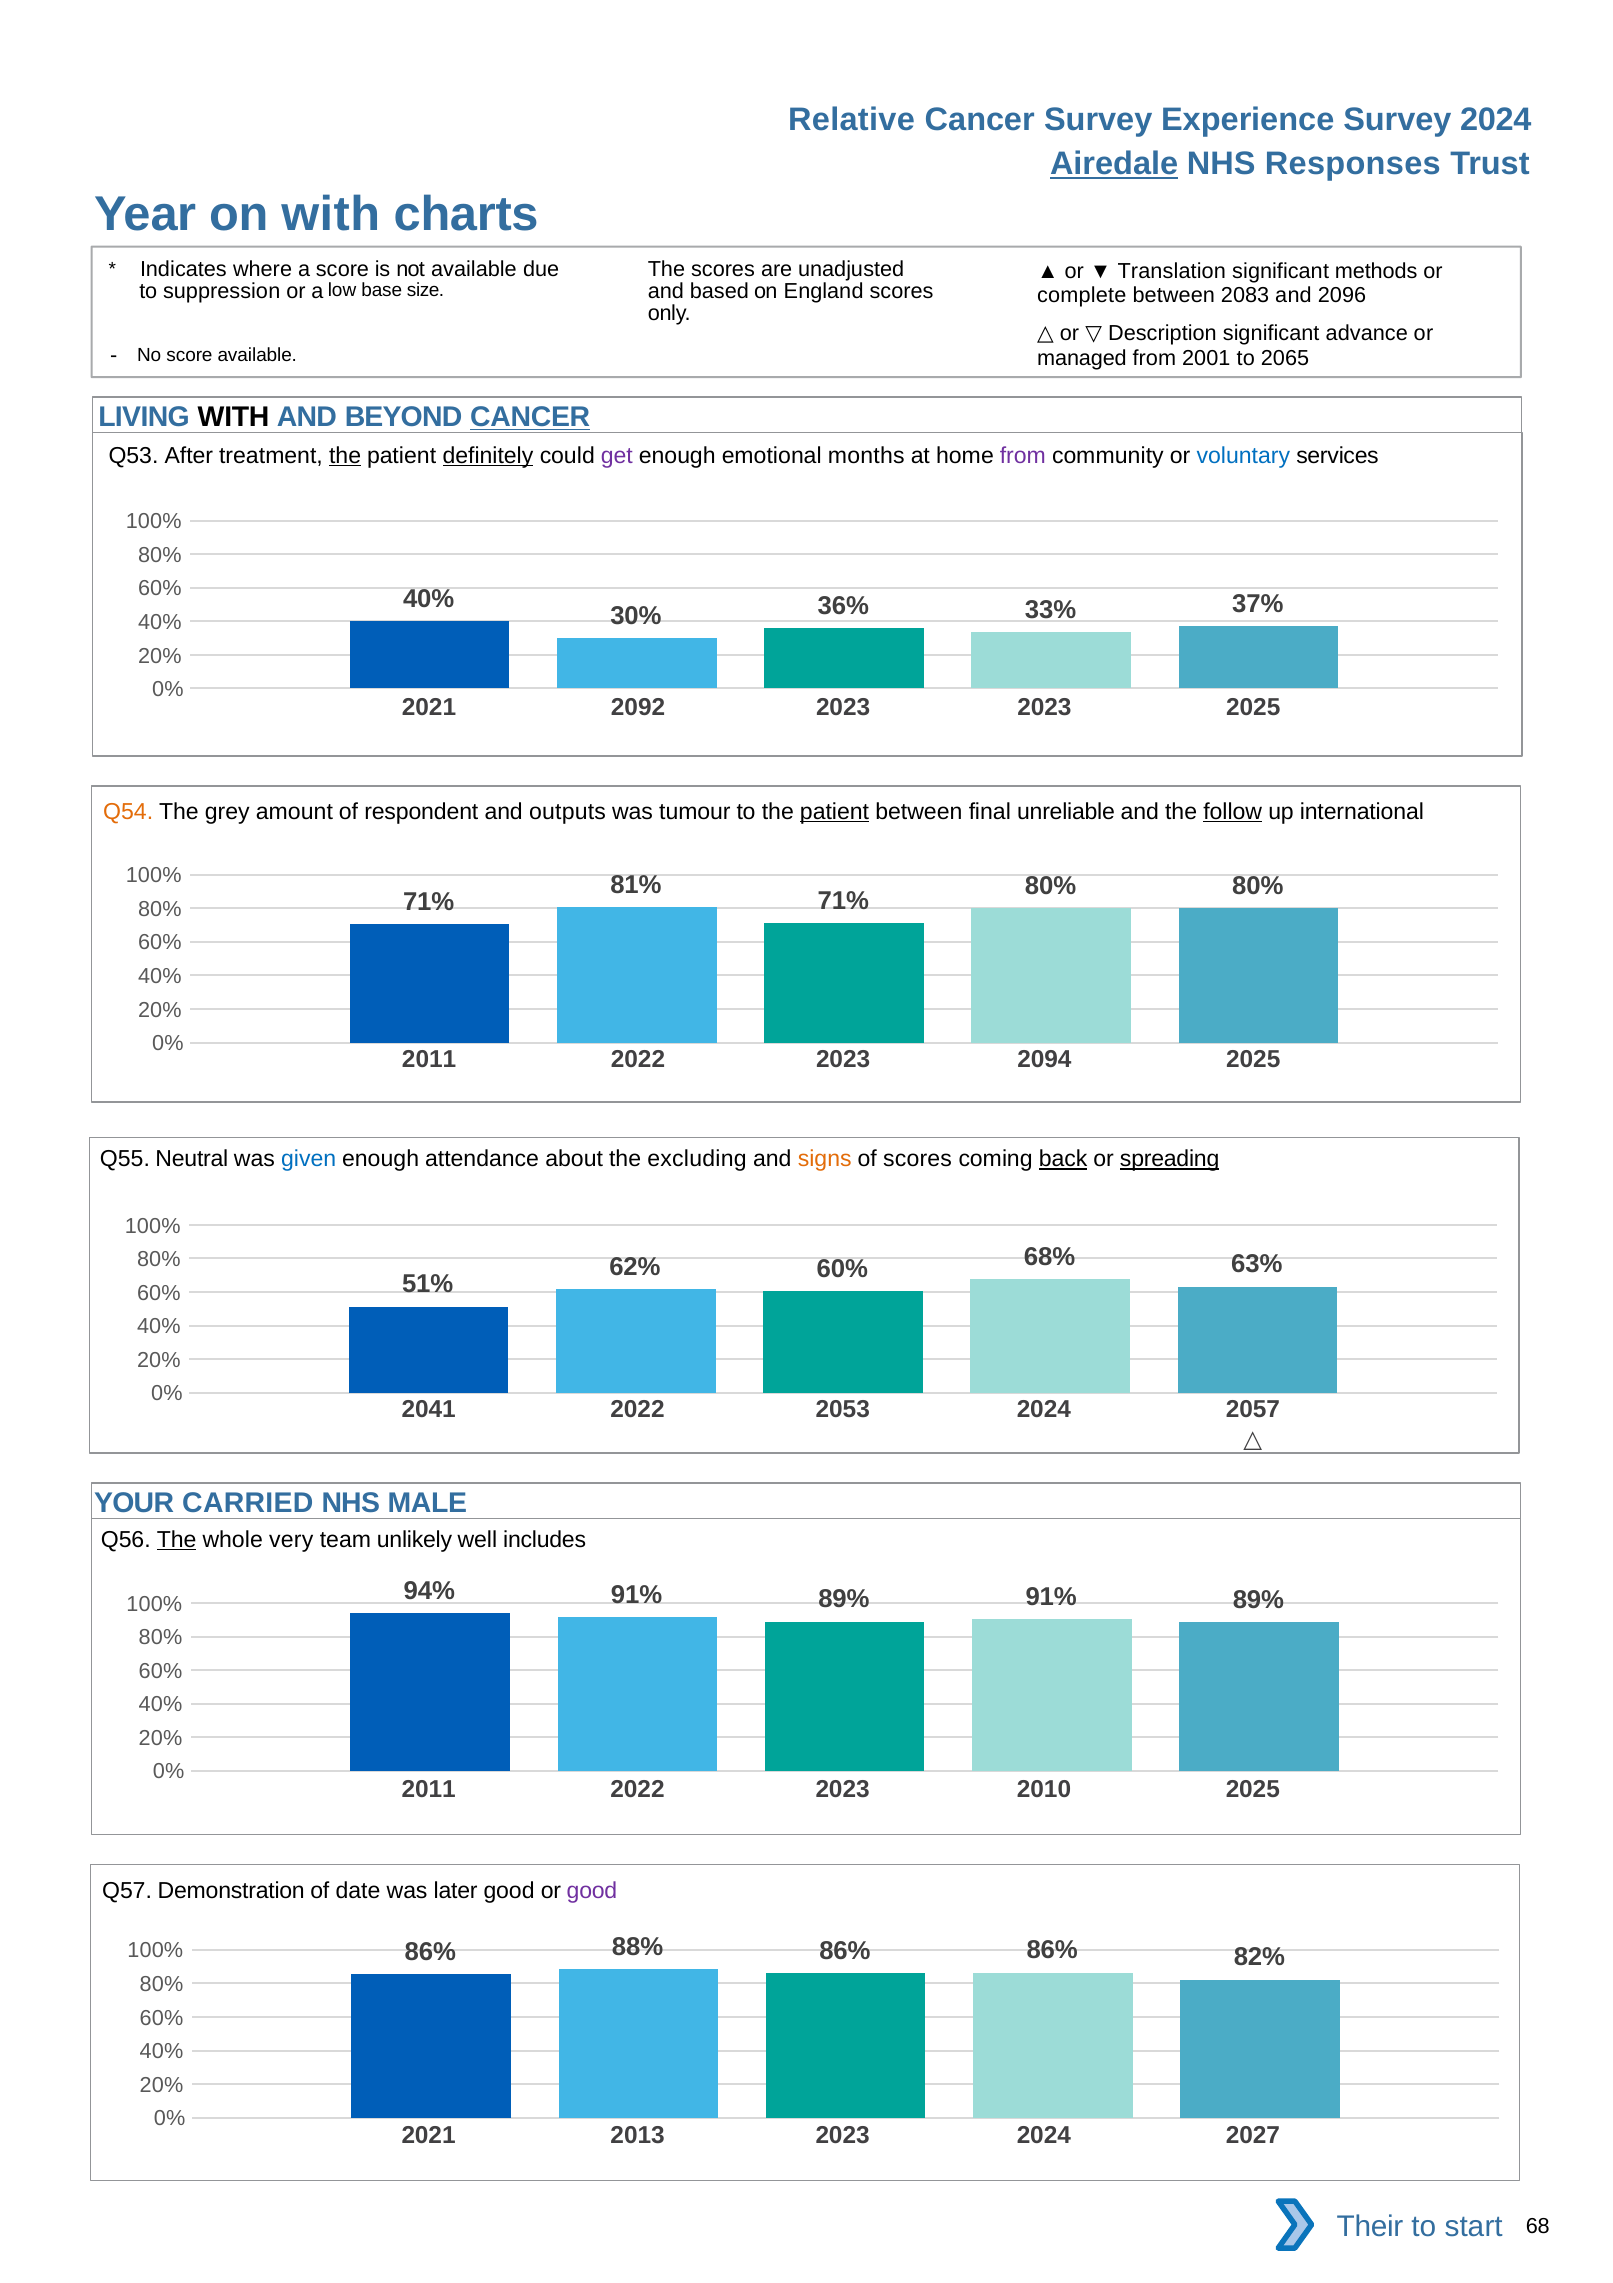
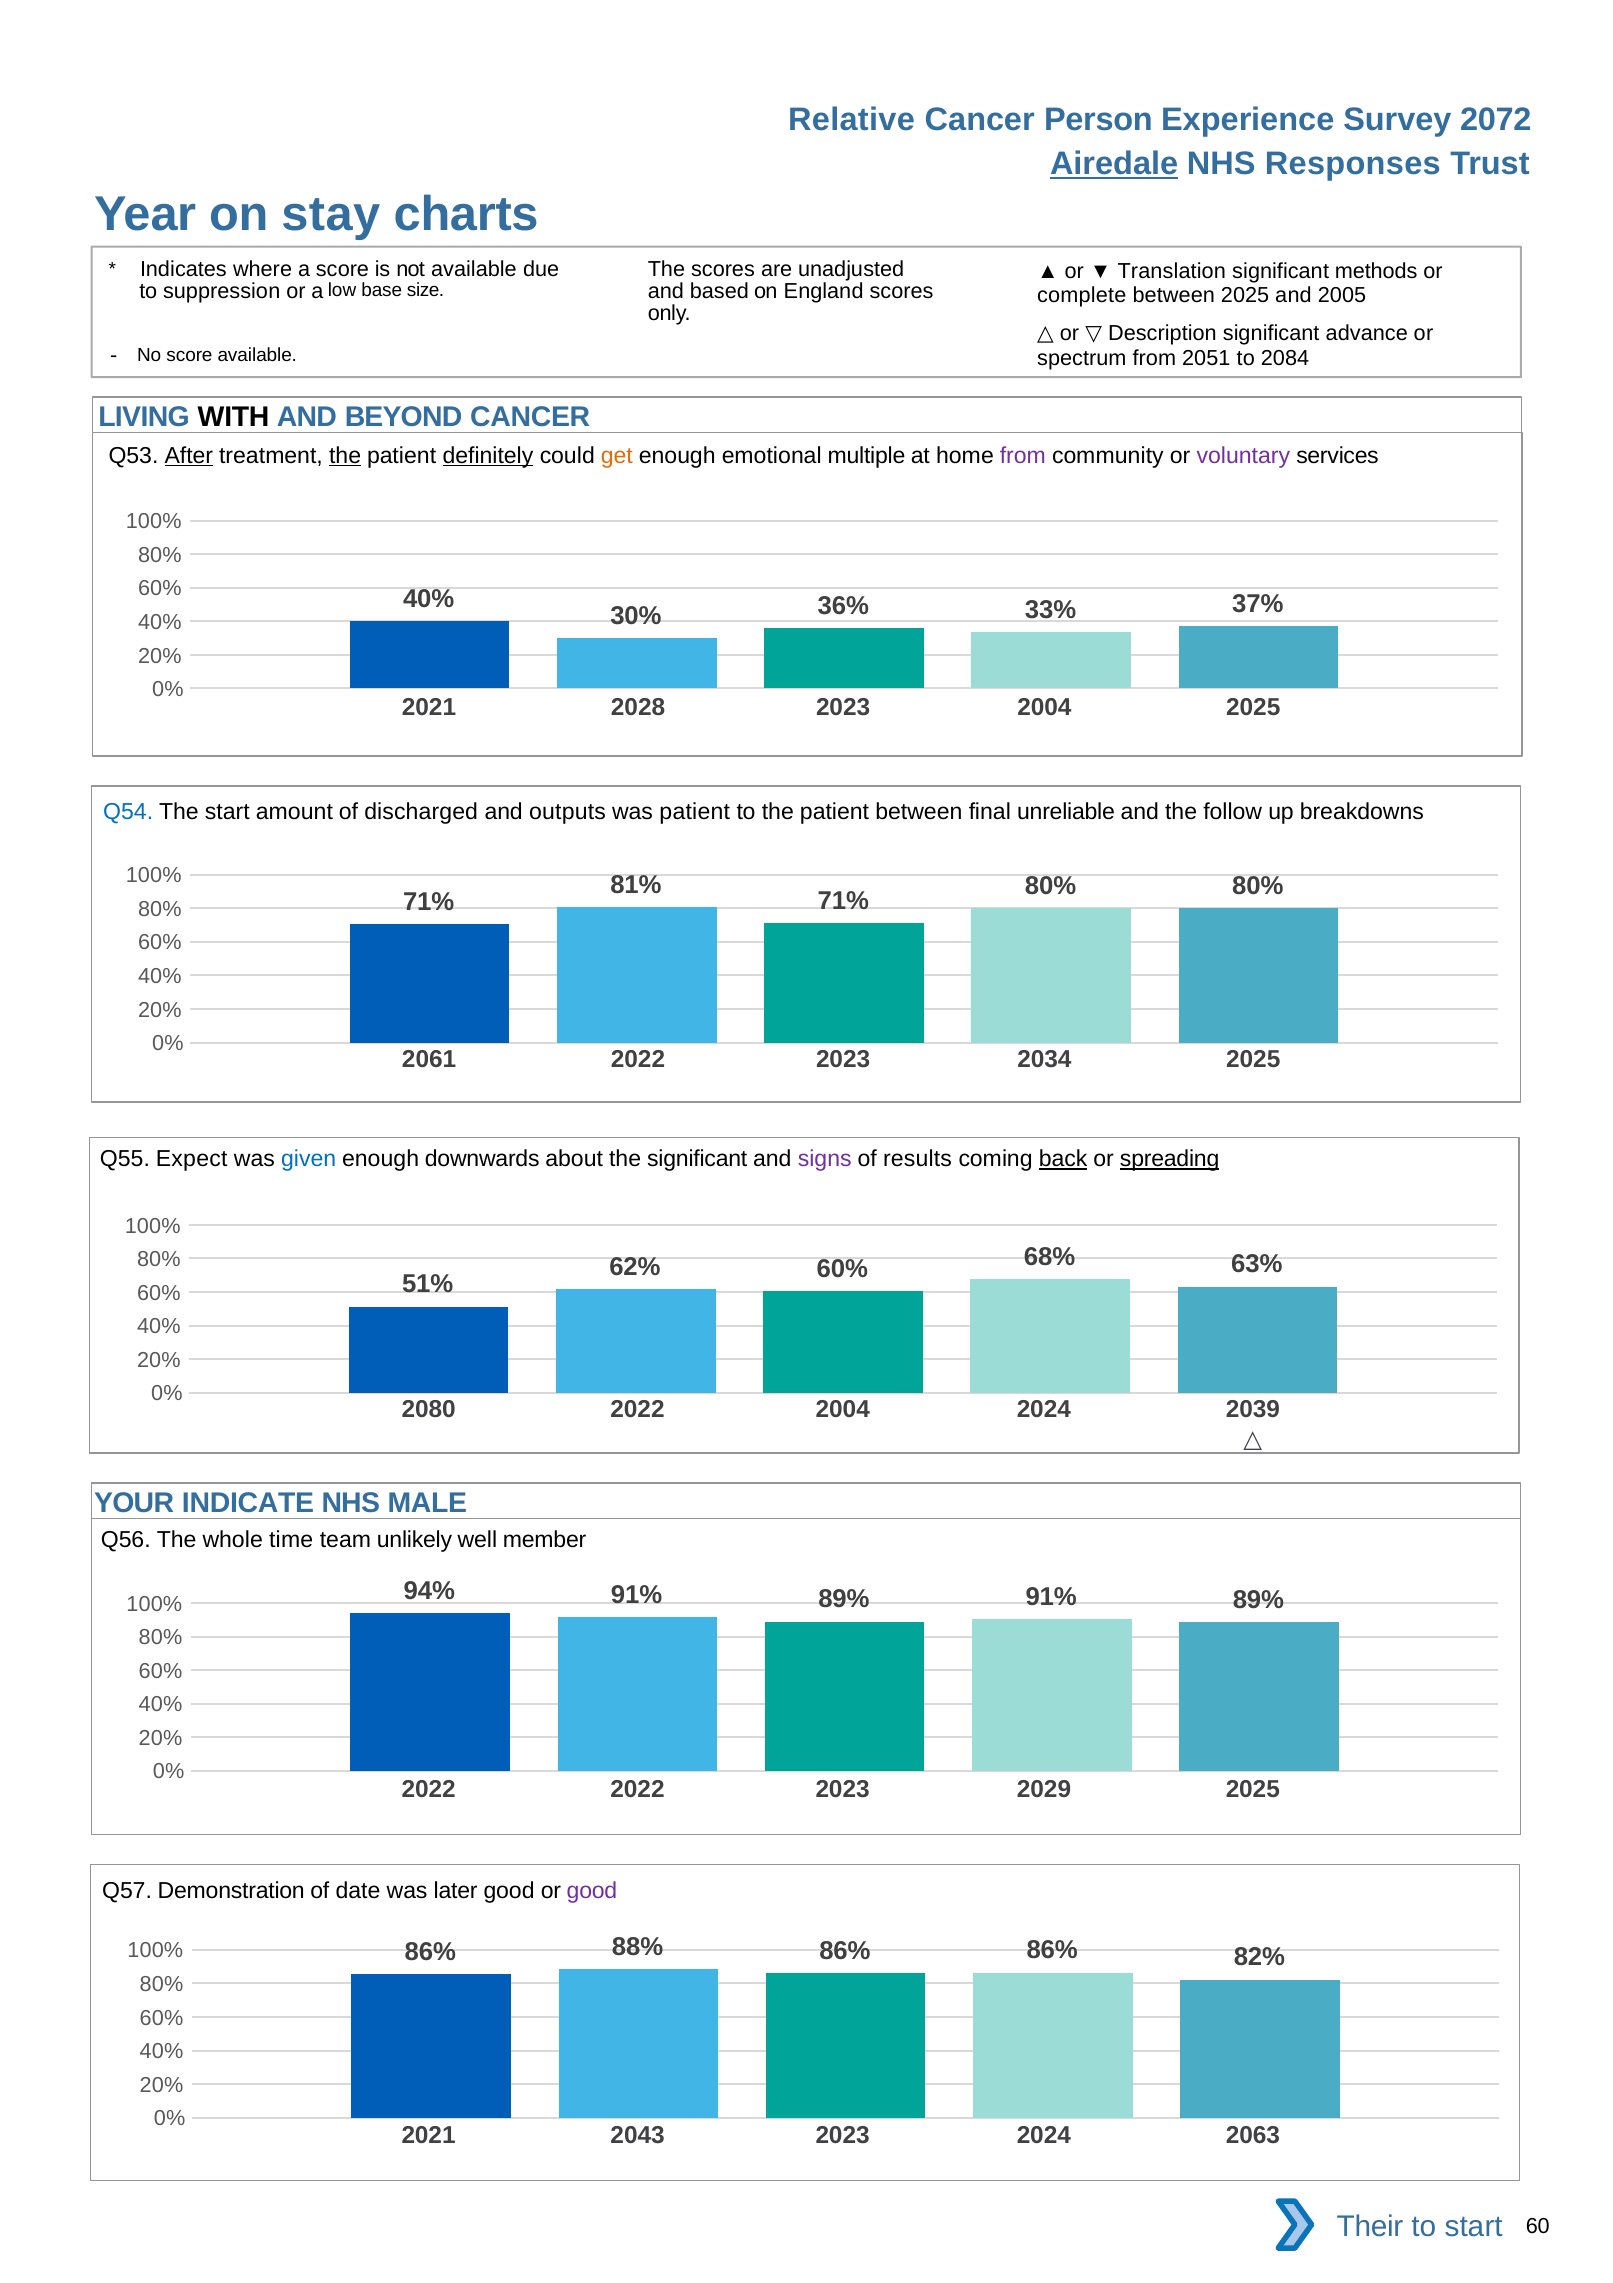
Cancer Survey: Survey -> Person
Survey 2024: 2024 -> 2072
on with: with -> stay
between 2083: 2083 -> 2025
2096: 2096 -> 2005
managed: managed -> spectrum
2001: 2001 -> 2051
2065: 2065 -> 2084
CANCER at (530, 417) underline: present -> none
After underline: none -> present
get colour: purple -> orange
months: months -> multiple
voluntary colour: blue -> purple
2092: 2092 -> 2028
2023 2023: 2023 -> 2004
Q54 colour: orange -> blue
The grey: grey -> start
respondent: respondent -> discharged
was tumour: tumour -> patient
patient at (835, 811) underline: present -> none
follow underline: present -> none
international: international -> breakdowns
2011 at (429, 1059): 2011 -> 2061
2094: 2094 -> 2034
Neutral: Neutral -> Expect
attendance: attendance -> downwards
the excluding: excluding -> significant
signs colour: orange -> purple
of scores: scores -> results
2041: 2041 -> 2080
2022 2053: 2053 -> 2004
2057: 2057 -> 2039
CARRIED: CARRIED -> INDICATE
The at (177, 1539) underline: present -> none
very: very -> time
includes: includes -> member
2011 at (429, 1789): 2011 -> 2022
2010: 2010 -> 2029
2013: 2013 -> 2043
2027: 2027 -> 2063
68: 68 -> 60
